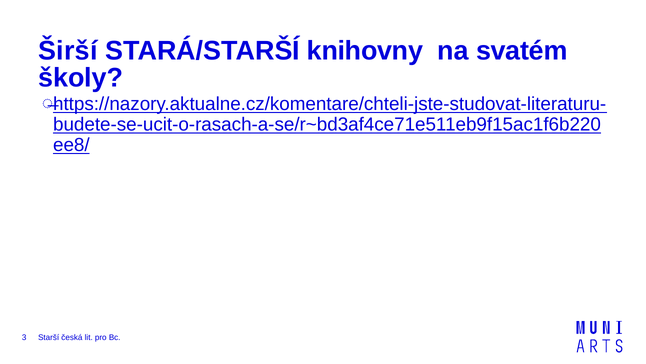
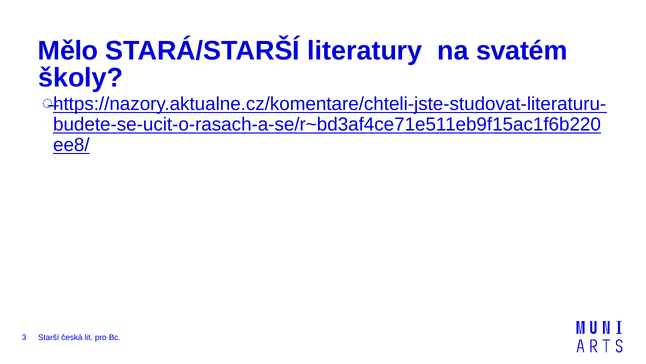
Širší: Širší -> Mělo
knihovny: knihovny -> literatury
